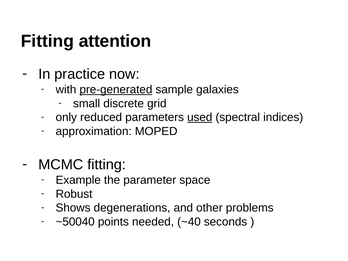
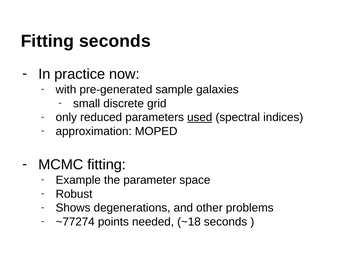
Fitting attention: attention -> seconds
pre-generated underline: present -> none
~50040: ~50040 -> ~77274
~40: ~40 -> ~18
